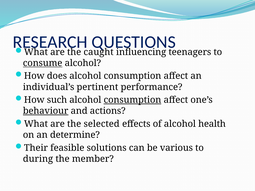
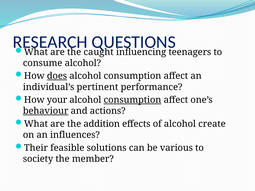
consume underline: present -> none
does underline: none -> present
such: such -> your
selected: selected -> addition
health: health -> create
determine: determine -> influences
during: during -> society
